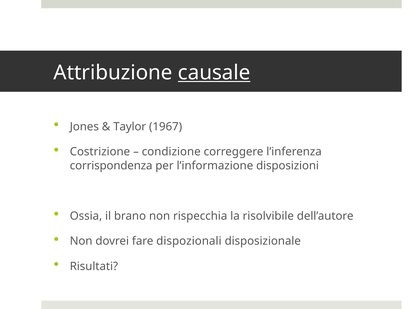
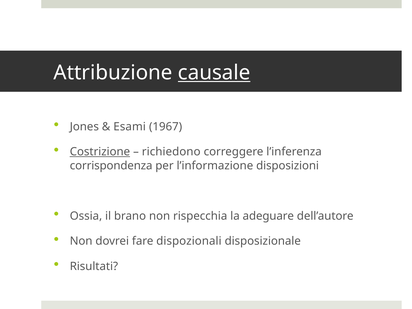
Taylor: Taylor -> Esami
Costrizione underline: none -> present
condizione: condizione -> richiedono
risolvibile: risolvibile -> adeguare
